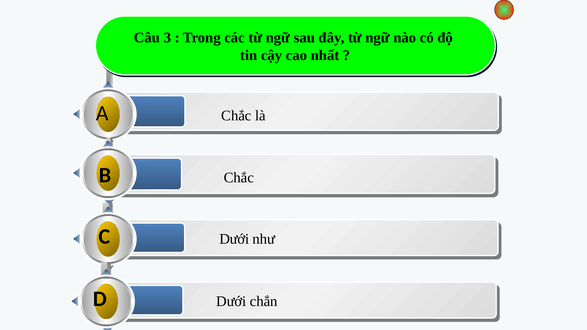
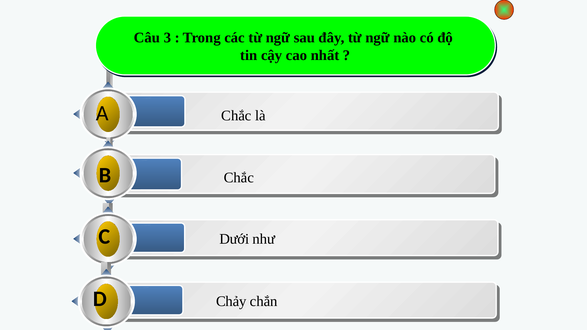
D Dưới: Dưới -> Chảy
